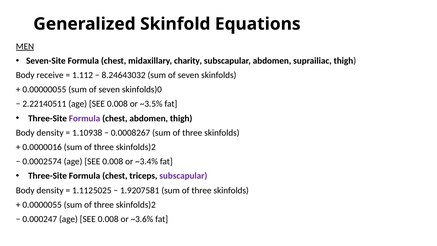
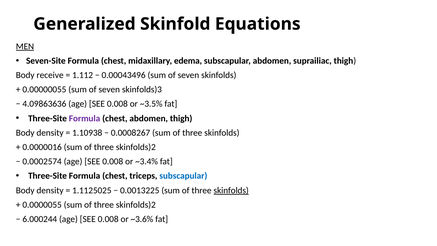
charity: charity -> edema
8.24643032: 8.24643032 -> 0.00043496
skinfolds)0: skinfolds)0 -> skinfolds)3
2.22140511: 2.22140511 -> 4.09863636
subscapular at (183, 176) colour: purple -> blue
1.9207581: 1.9207581 -> 0.0013225
skinfolds at (231, 190) underline: none -> present
0.000247: 0.000247 -> 6.000244
